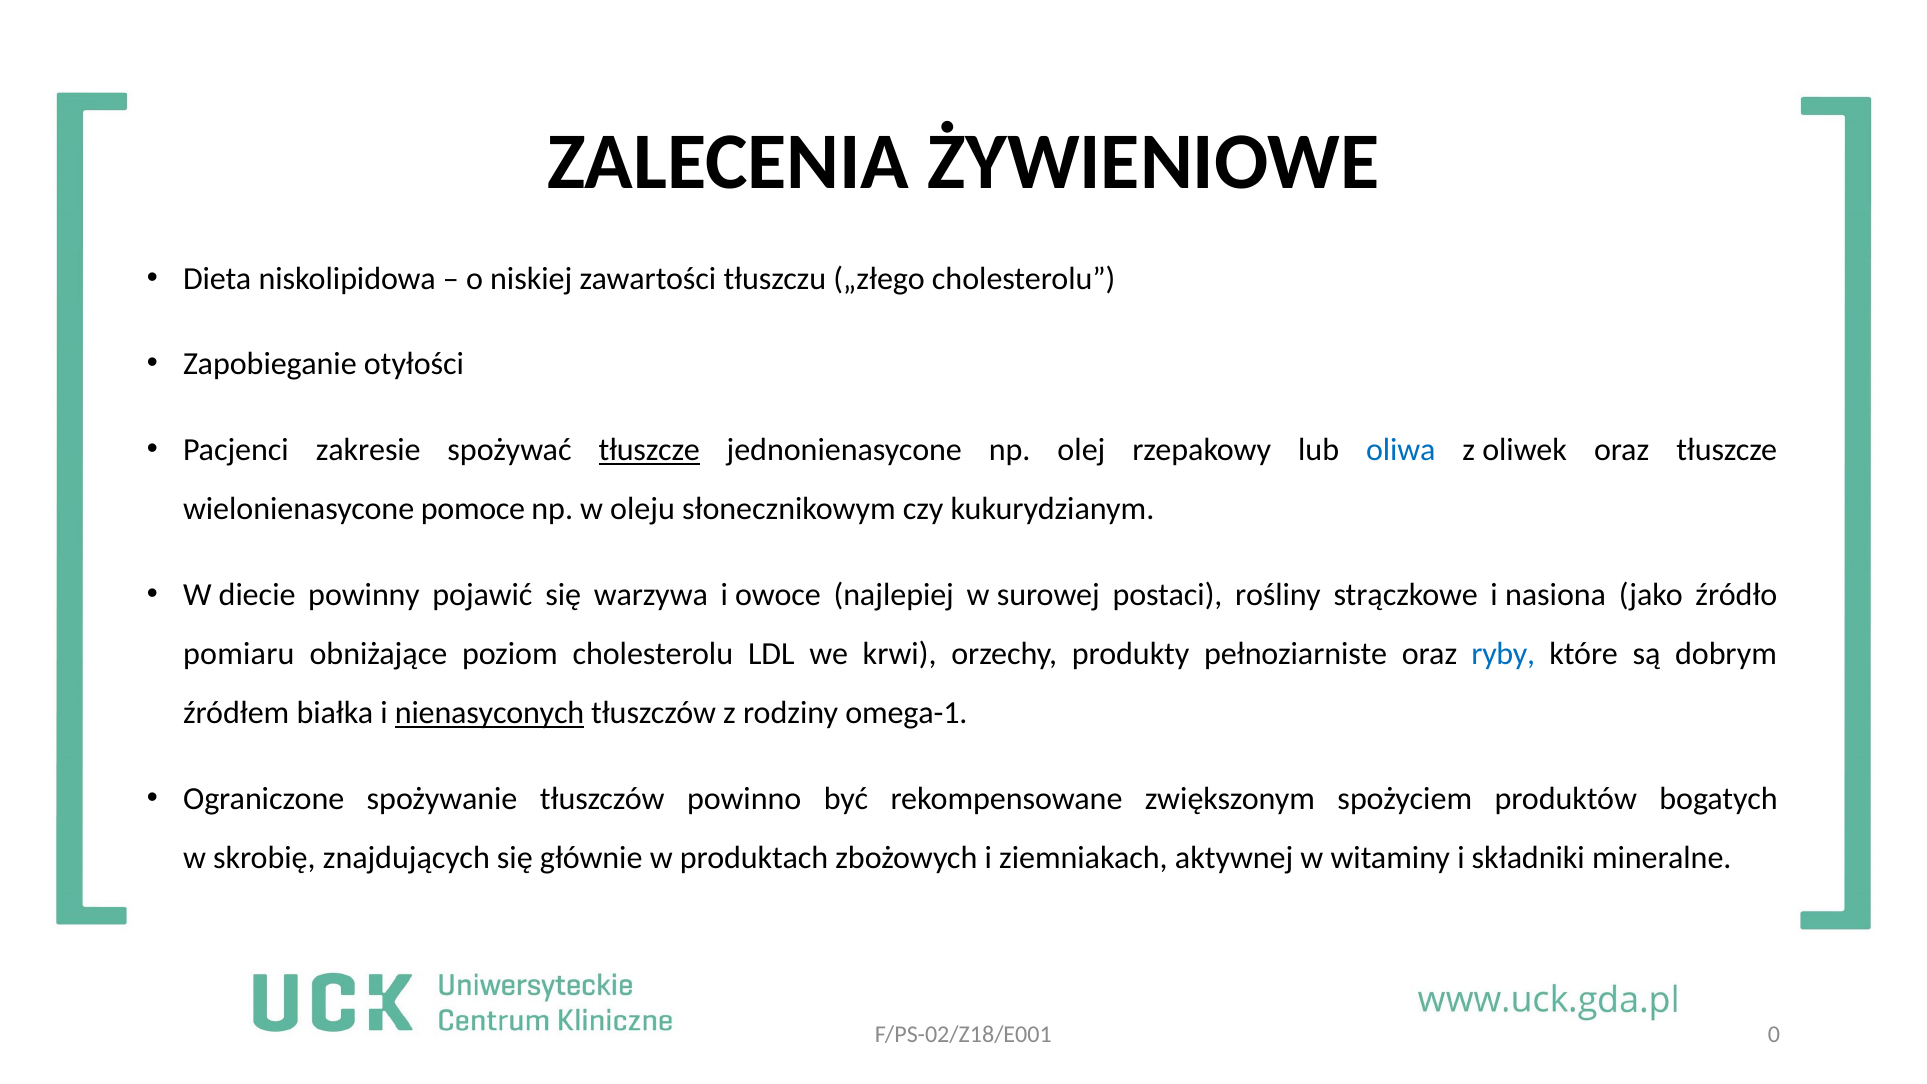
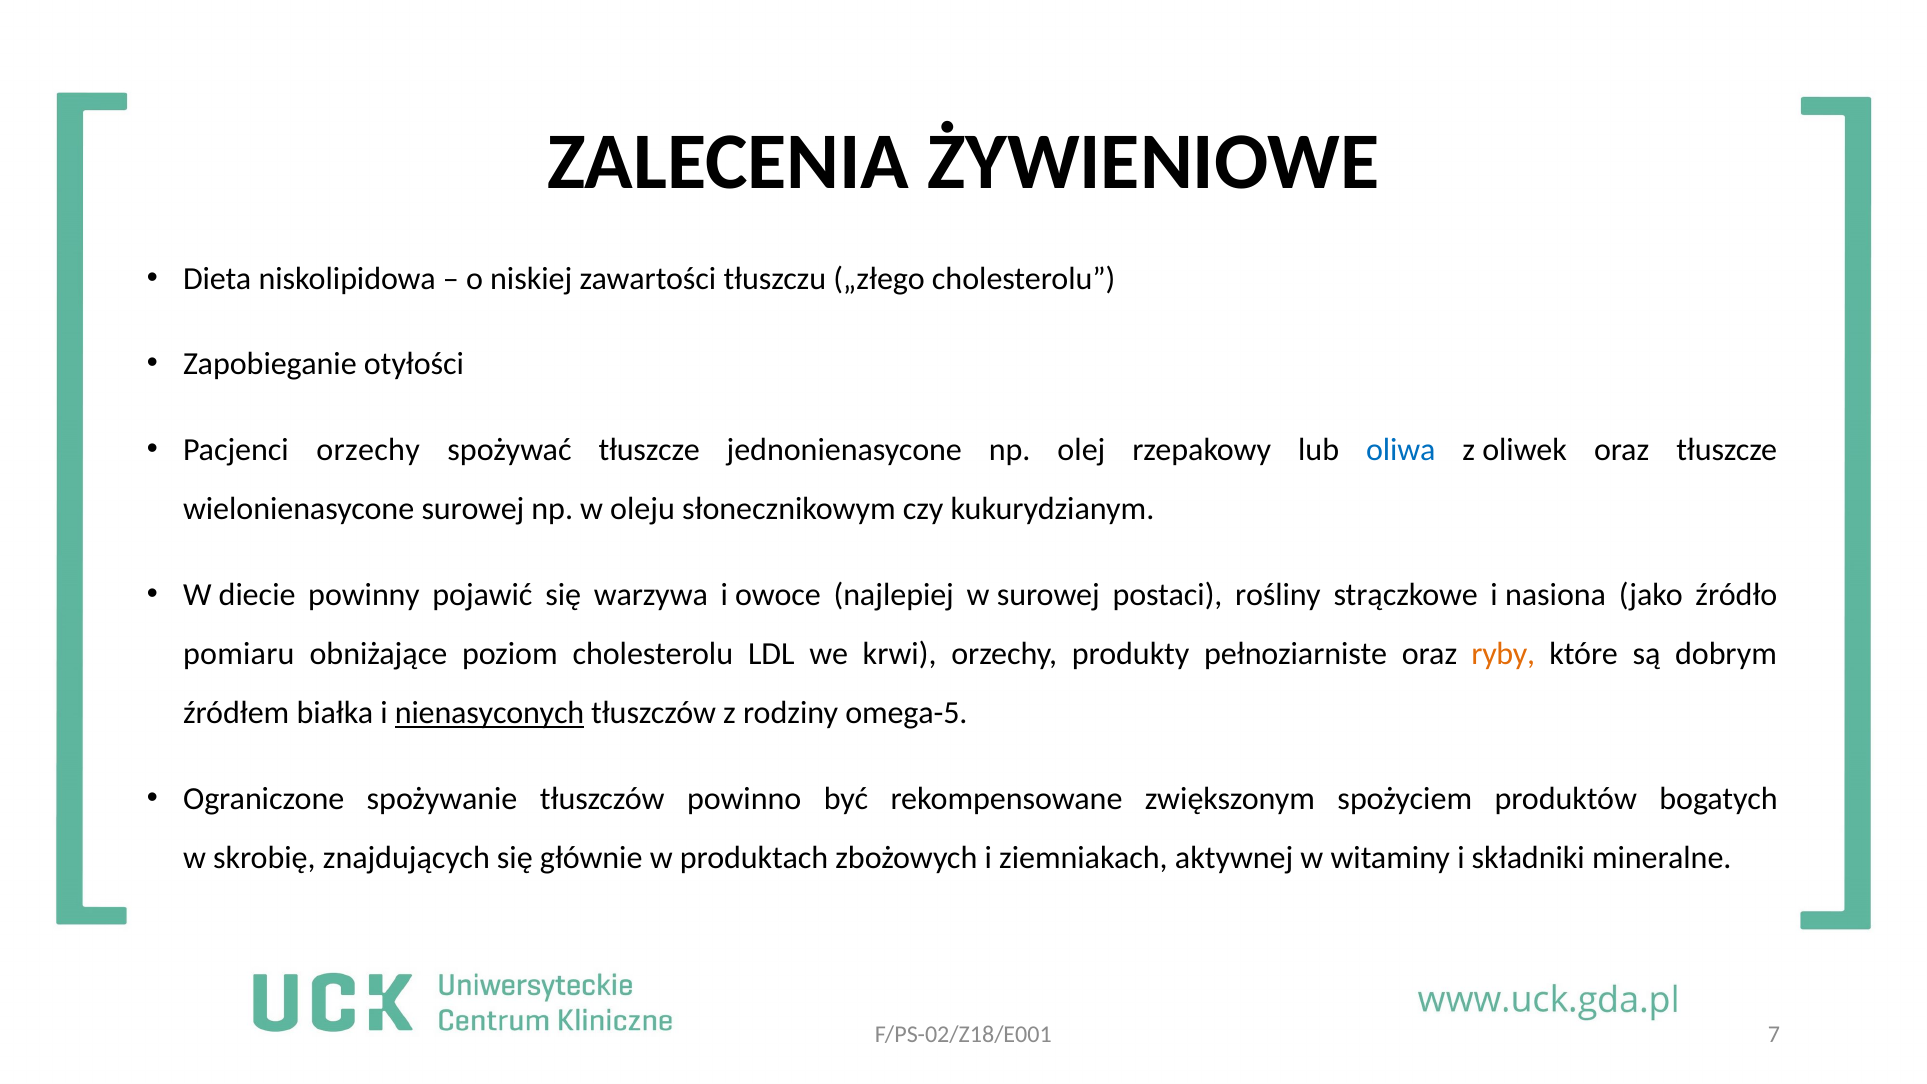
Pacjenci zakresie: zakresie -> orzechy
tłuszcze at (649, 450) underline: present -> none
wielonienasycone pomoce: pomoce -> surowej
ryby colour: blue -> orange
omega-1: omega-1 -> omega-5
0: 0 -> 7
